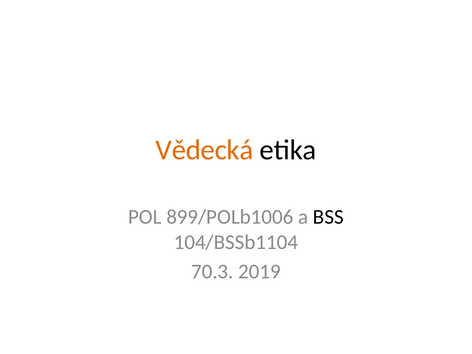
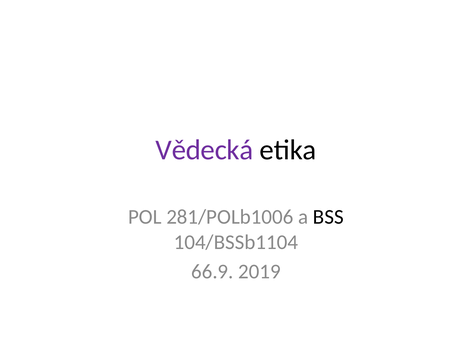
Vědecká colour: orange -> purple
899/POLb1006: 899/POLb1006 -> 281/POLb1006
70.3: 70.3 -> 66.9
